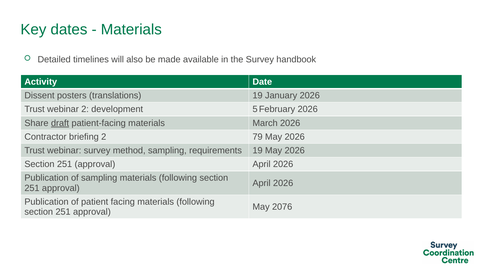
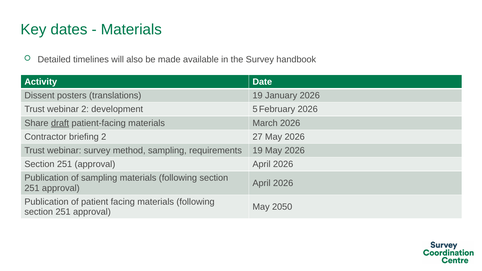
79: 79 -> 27
2076: 2076 -> 2050
